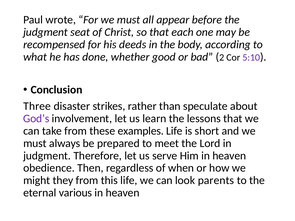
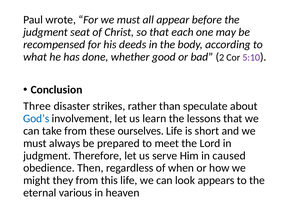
God’s colour: purple -> blue
examples: examples -> ourselves
Him in heaven: heaven -> caused
parents: parents -> appears
